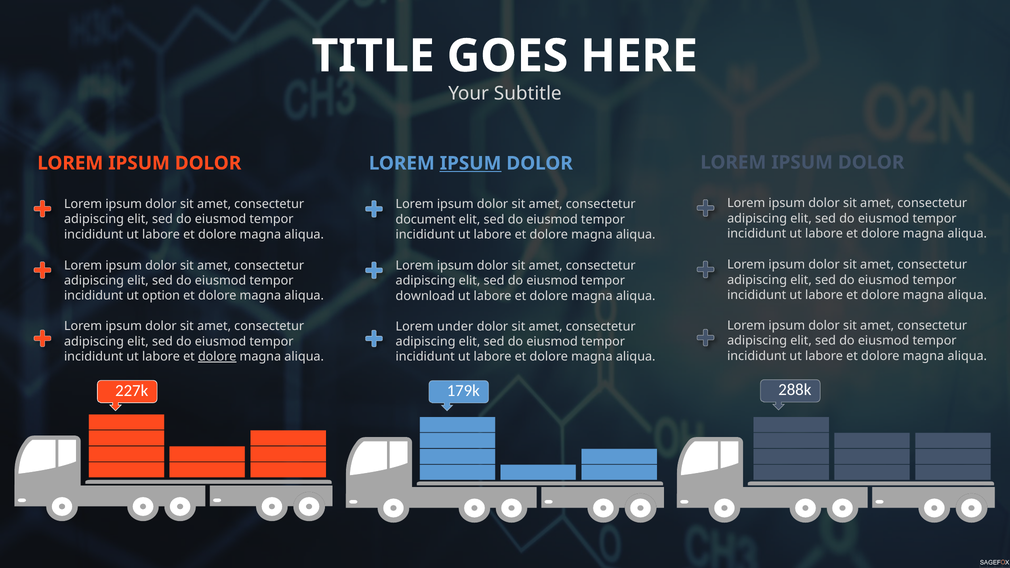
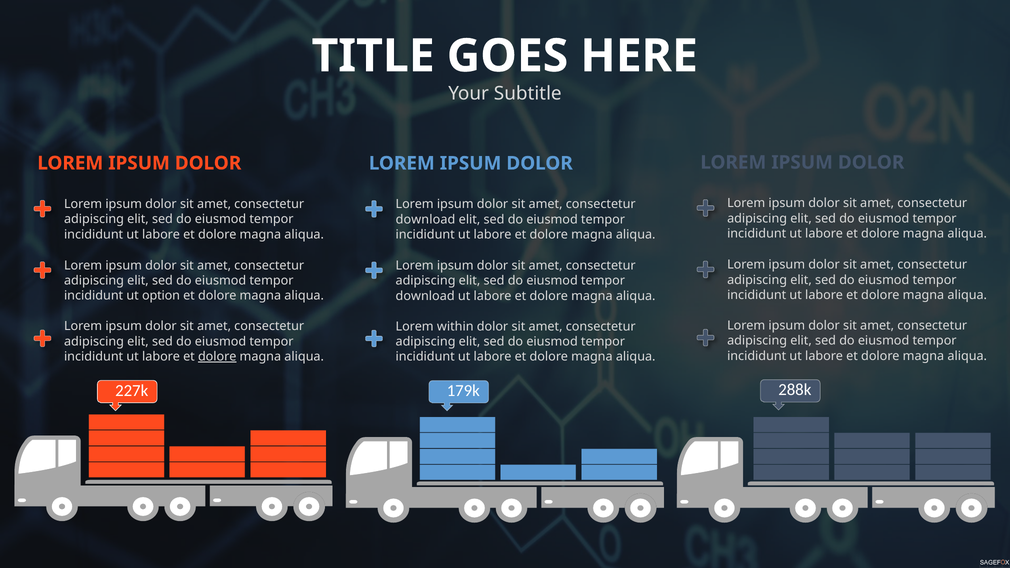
IPSUM at (471, 163) underline: present -> none
document at (426, 219): document -> download
under: under -> within
